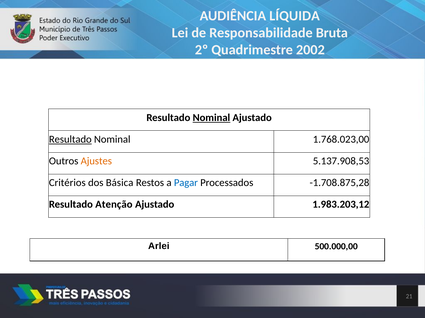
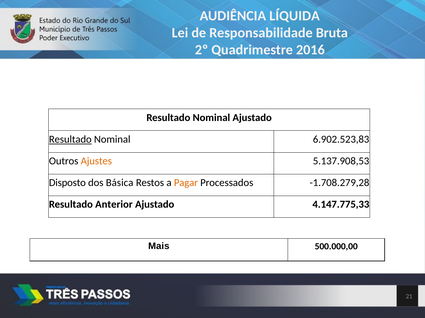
2002: 2002 -> 2016
Nominal at (211, 118) underline: present -> none
1.768.023,00: 1.768.023,00 -> 6.902.523,83
Critérios: Critérios -> Disposto
Pagar colour: blue -> orange
-1.708.875,28: -1.708.875,28 -> -1.708.279,28
Atenção: Atenção -> Anterior
1.983.203,12: 1.983.203,12 -> 4.147.775,33
Arlei: Arlei -> Mais
